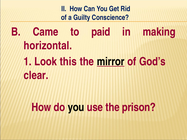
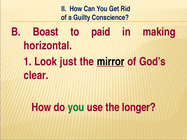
Came: Came -> Boast
this: this -> just
you at (76, 107) colour: black -> green
prison: prison -> longer
